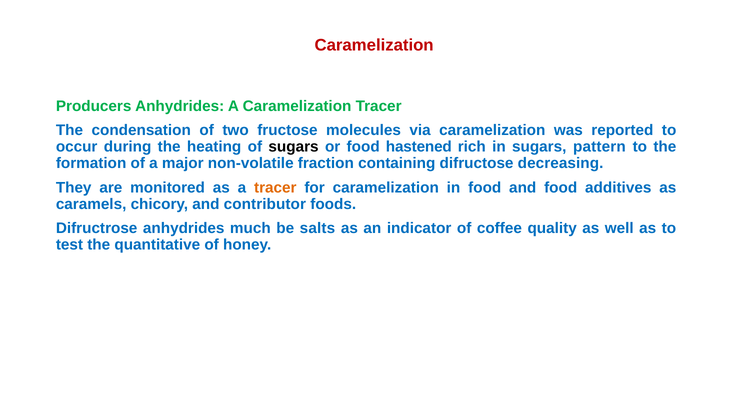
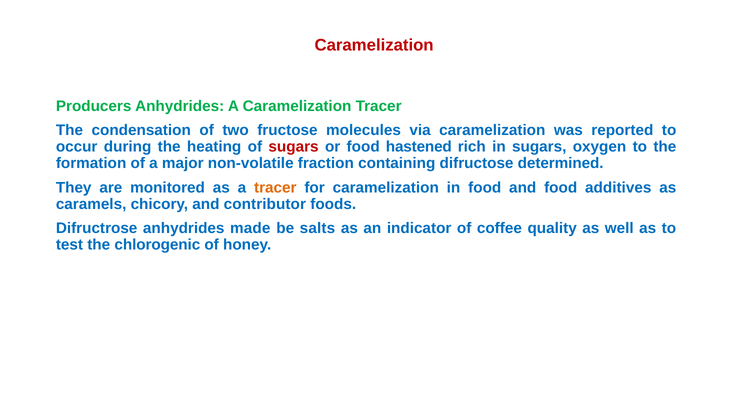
sugars at (294, 147) colour: black -> red
pattern: pattern -> oxygen
decreasing: decreasing -> determined
much: much -> made
quantitative: quantitative -> chlorogenic
